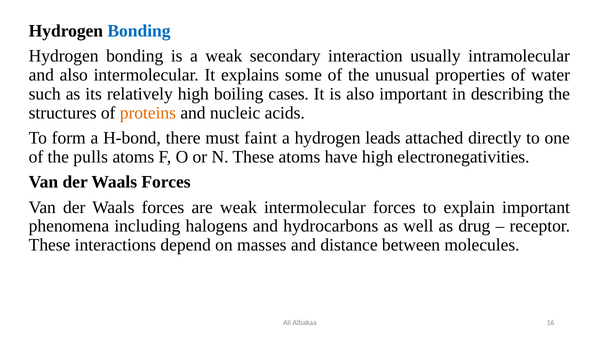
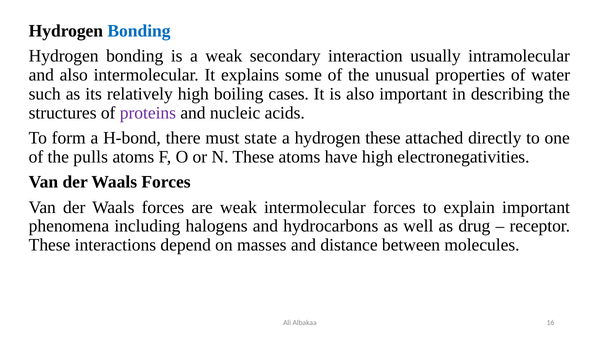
proteins colour: orange -> purple
faint: faint -> state
hydrogen leads: leads -> these
